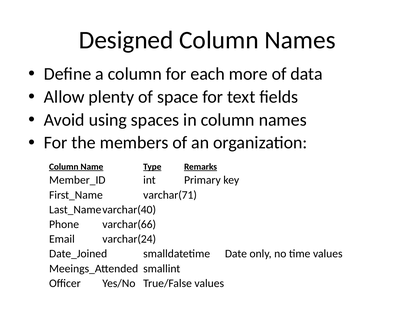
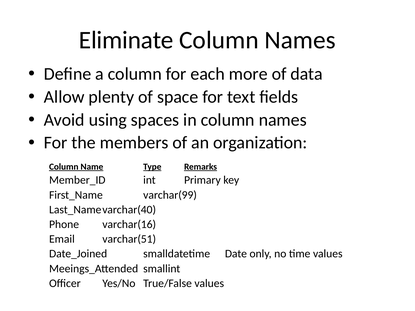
Designed: Designed -> Eliminate
varchar(71: varchar(71 -> varchar(99
varchar(66: varchar(66 -> varchar(16
varchar(24: varchar(24 -> varchar(51
